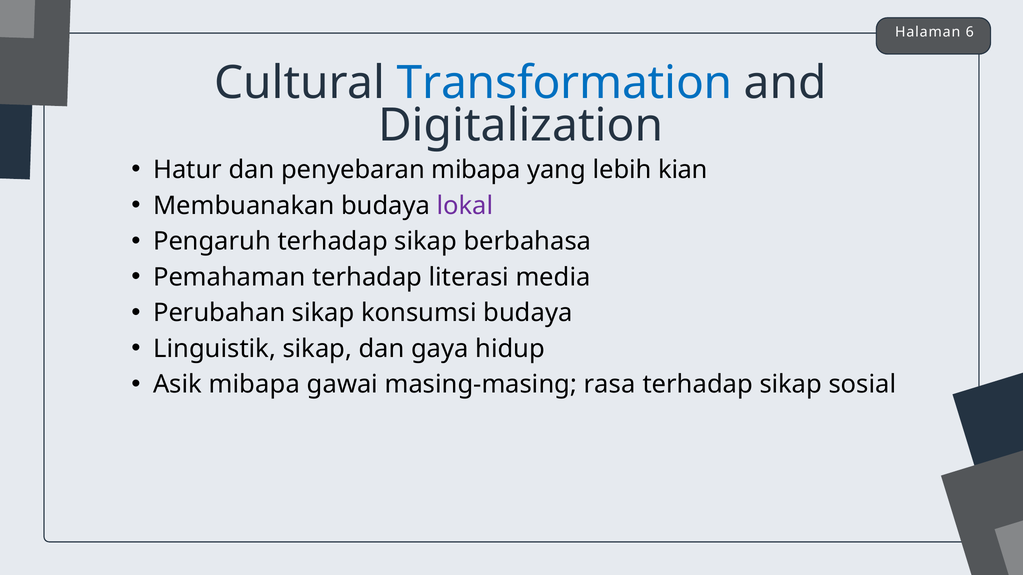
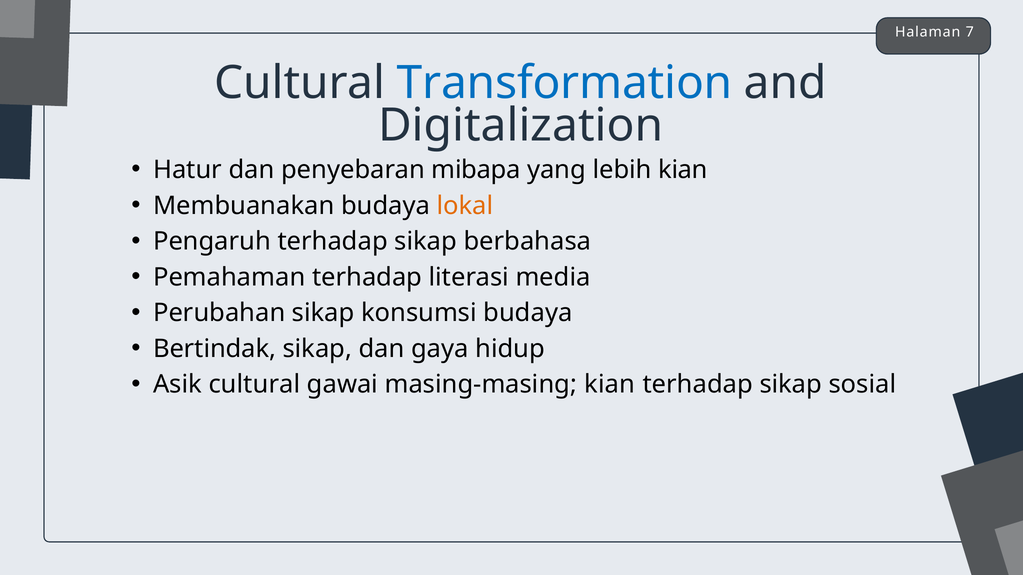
6: 6 -> 7
lokal colour: purple -> orange
Linguistik: Linguistik -> Bertindak
Asik mibapa: mibapa -> cultural
masing-masing rasa: rasa -> kian
